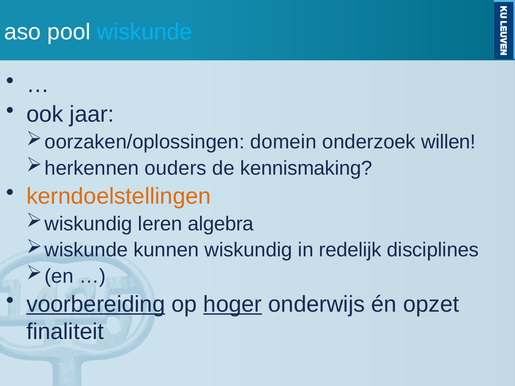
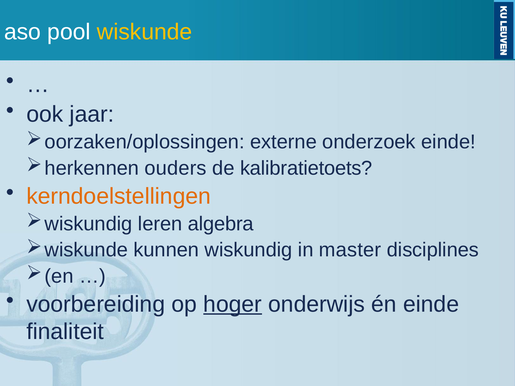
wiskunde colour: light blue -> yellow
domein: domein -> externe
onderzoek willen: willen -> einde
kennismaking: kennismaking -> kalibratietoets
redelijk: redelijk -> master
voorbereiding underline: present -> none
én opzet: opzet -> einde
